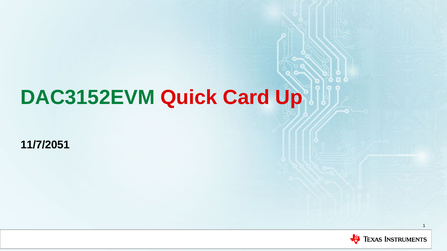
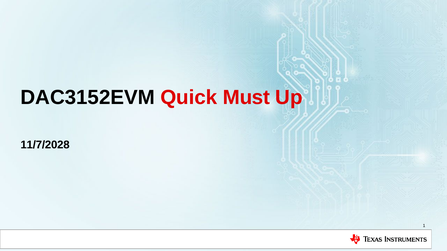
DAC3152EVM colour: green -> black
Card: Card -> Must
11/7/2051: 11/7/2051 -> 11/7/2028
